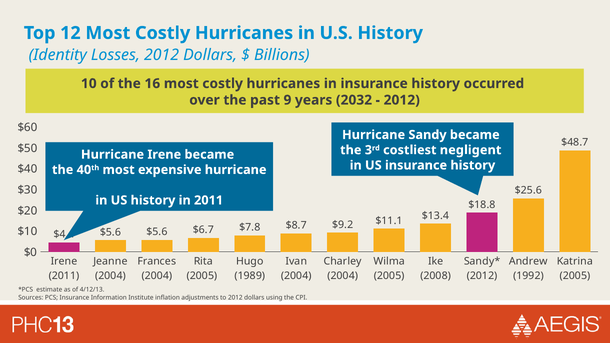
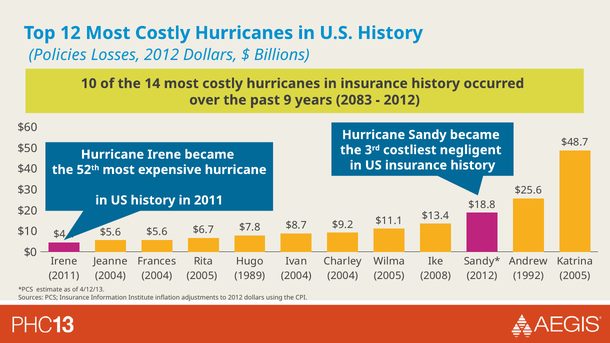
Identity: Identity -> Policies
16: 16 -> 14
2032: 2032 -> 2083
40: 40 -> 52
